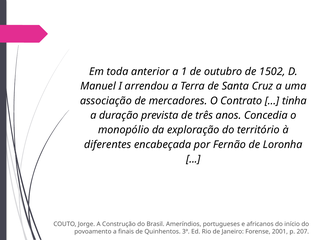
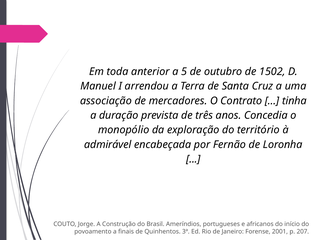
1: 1 -> 5
diferentes: diferentes -> admirável
